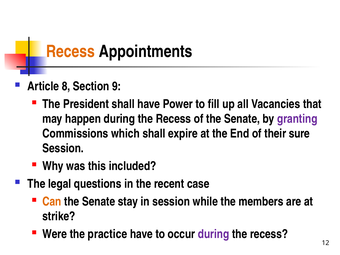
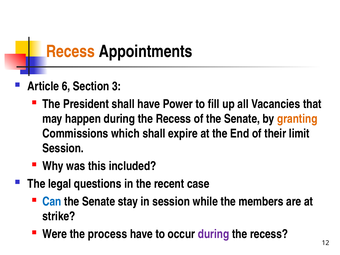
8: 8 -> 6
9: 9 -> 3
granting colour: purple -> orange
sure: sure -> limit
Can colour: orange -> blue
practice: practice -> process
